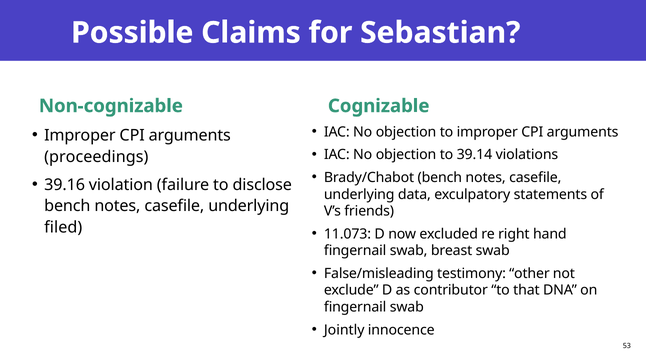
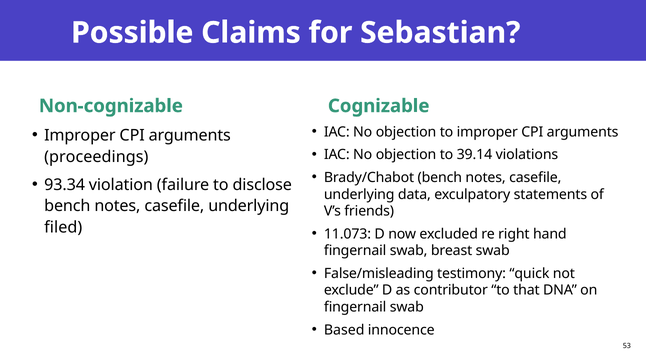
39.16: 39.16 -> 93.34
other: other -> quick
Jointly: Jointly -> Based
